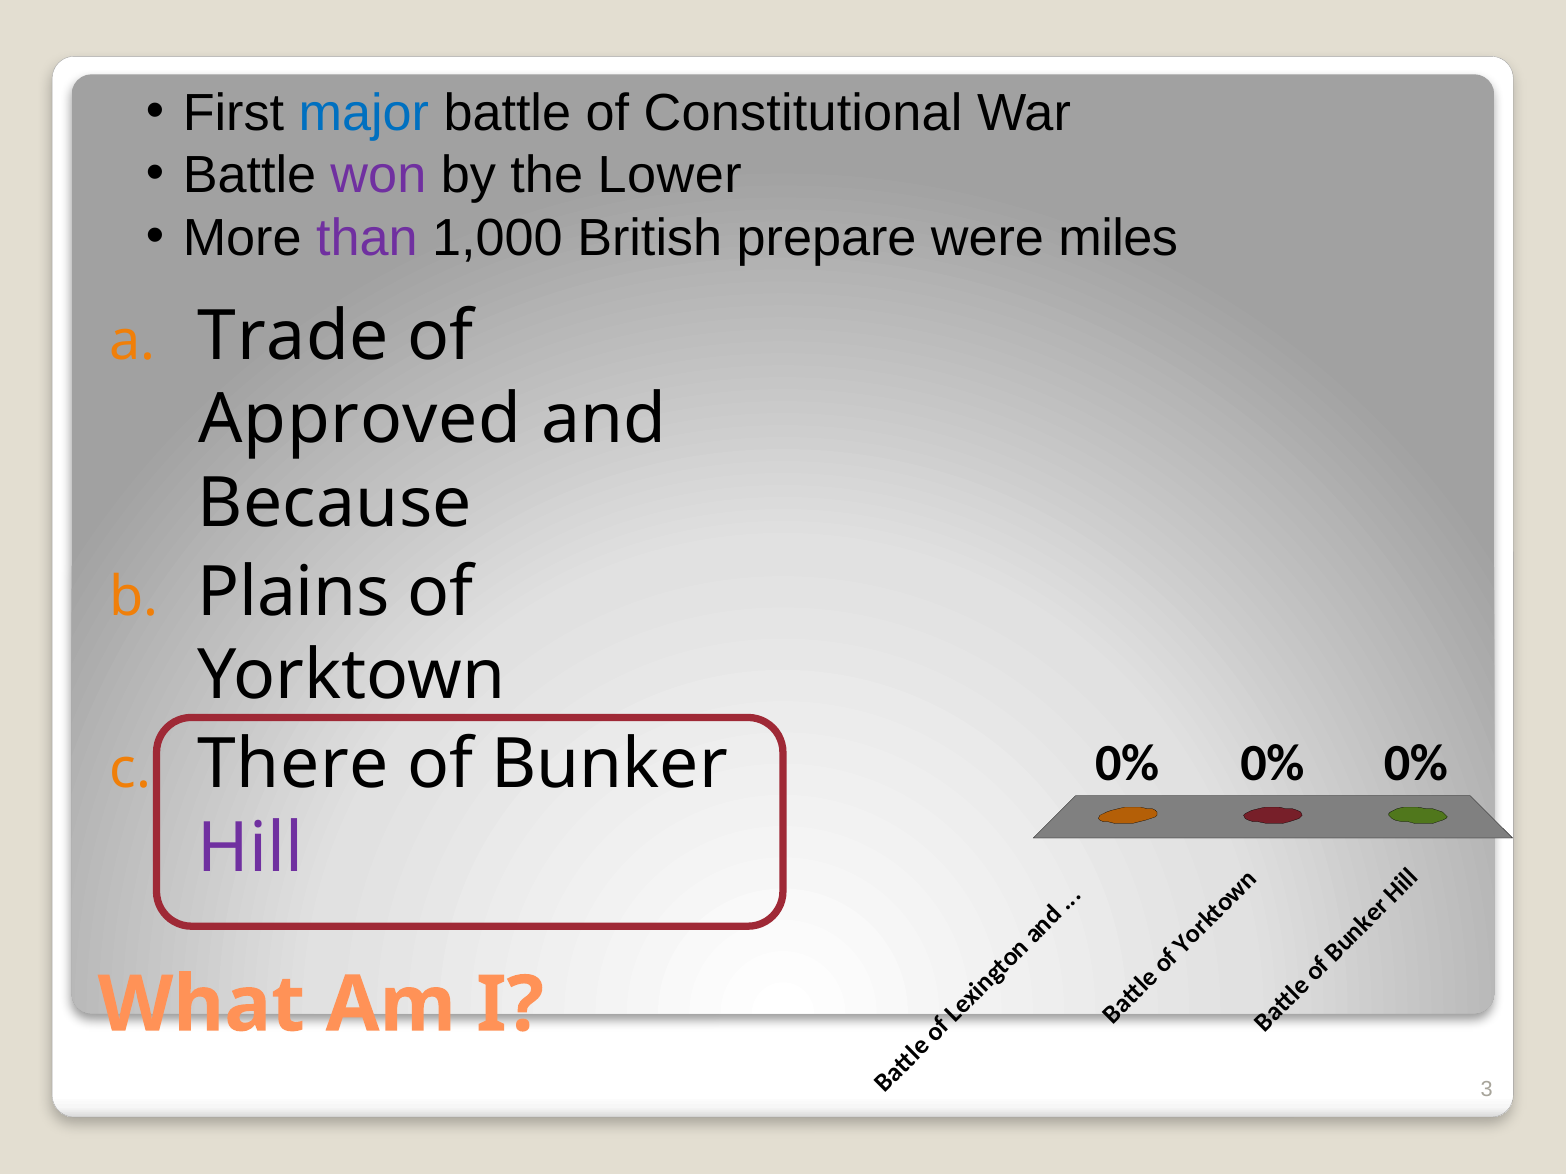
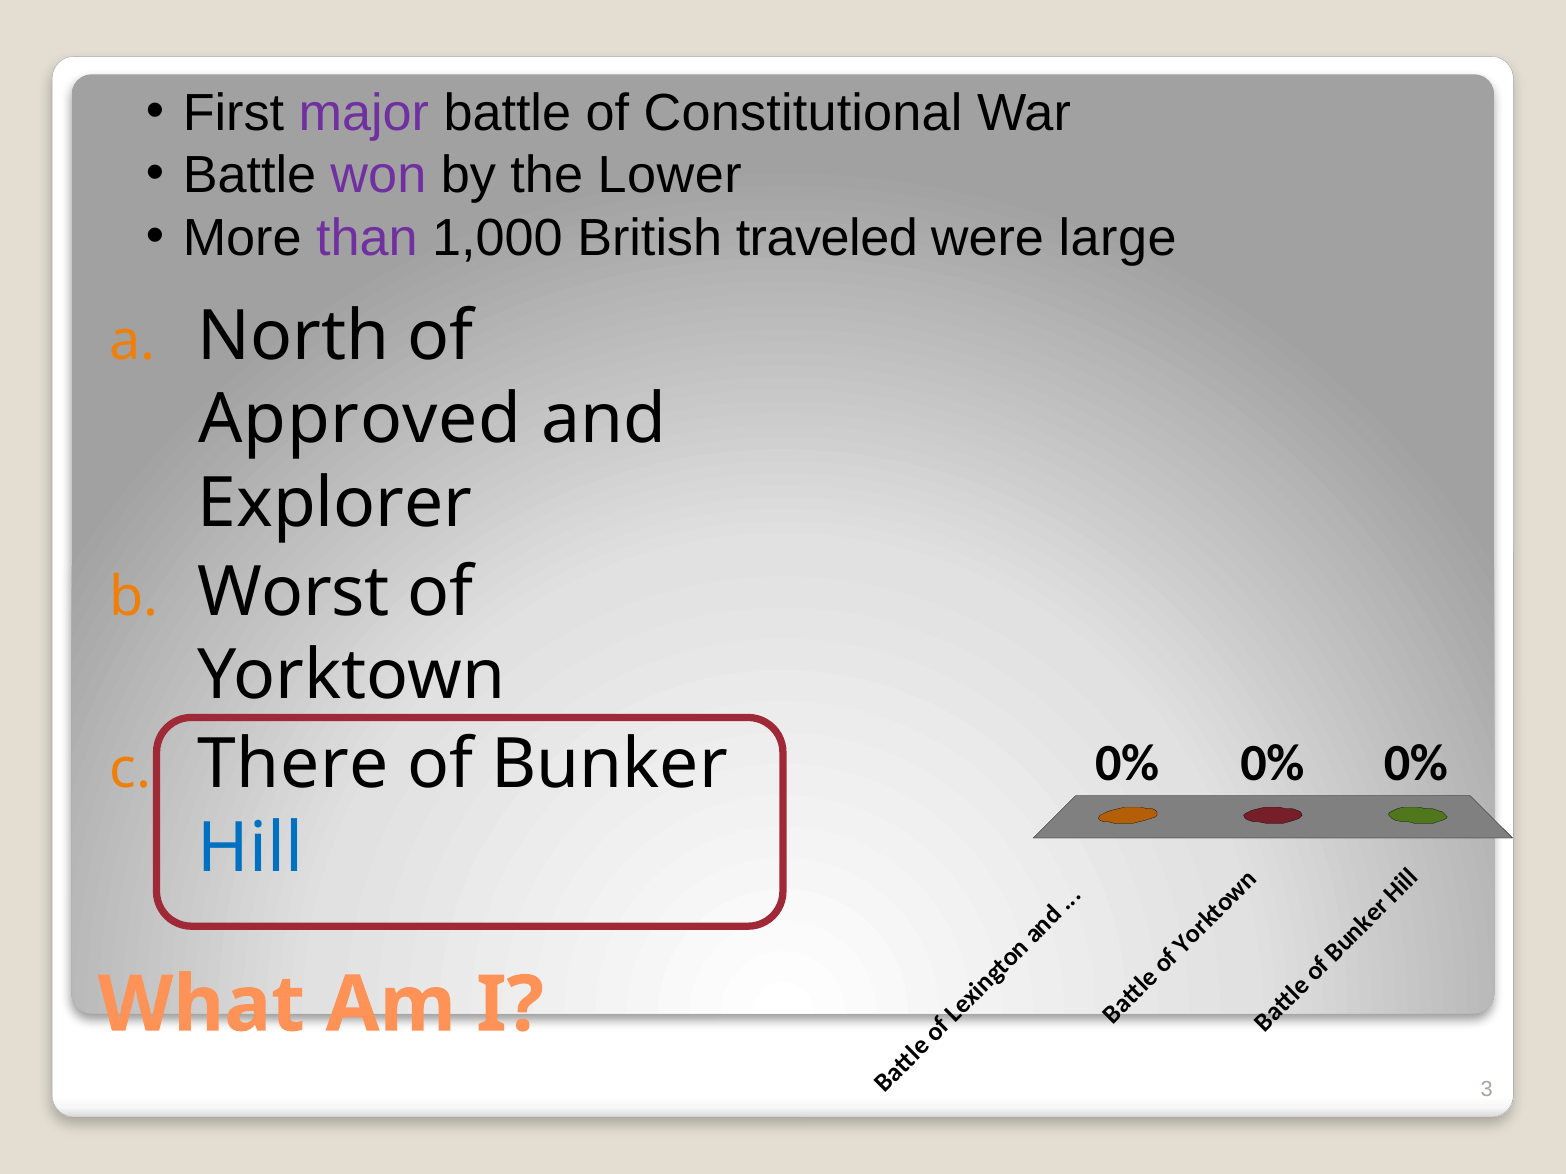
major colour: blue -> purple
prepare: prepare -> traveled
miles: miles -> large
Trade: Trade -> North
Because: Because -> Explorer
Plains: Plains -> Worst
Hill colour: purple -> blue
